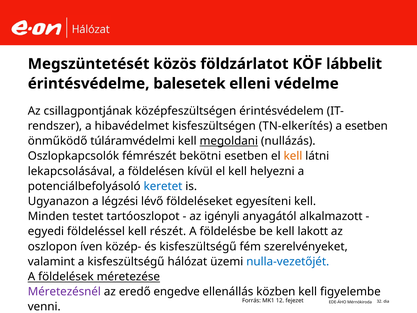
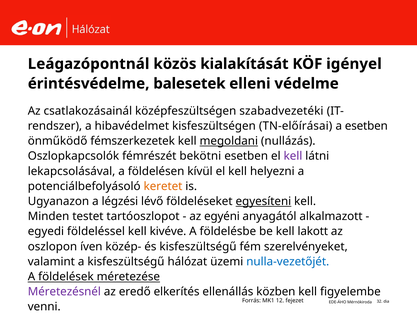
Megszüntetését: Megszüntetését -> Leágazópontnál
földzárlatot: földzárlatot -> kialakítását
lábbelit: lábbelit -> igényel
csillagpontjának: csillagpontjának -> csatlakozásainál
érintésvédelem: érintésvédelem -> szabadvezetéki
TN-elkerítés: TN-elkerítés -> TN-előírásai
túláramvédelmi: túláramvédelmi -> fémszerkezetek
kell at (293, 156) colour: orange -> purple
keretet colour: blue -> orange
egyesíteni underline: none -> present
igényli: igényli -> egyéni
részét: részét -> kivéve
engedve: engedve -> elkerítés
